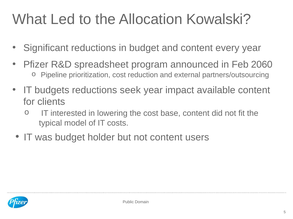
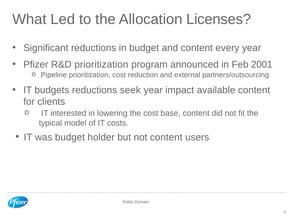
Kowalski: Kowalski -> Licenses
R&D spreadsheet: spreadsheet -> prioritization
2060: 2060 -> 2001
